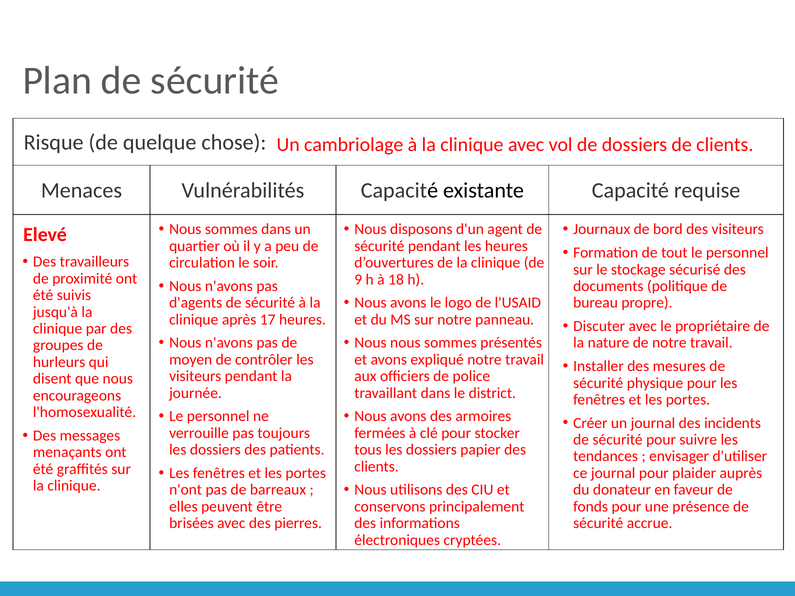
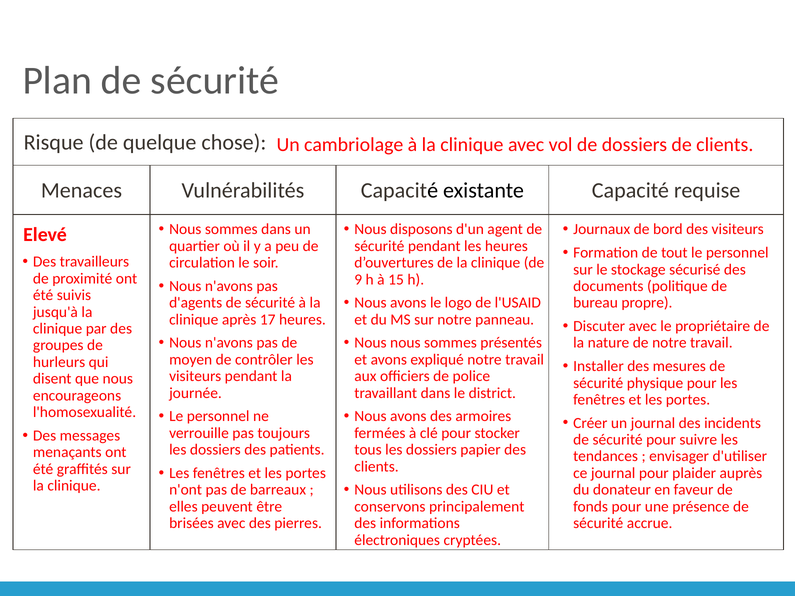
18: 18 -> 15
